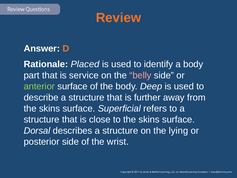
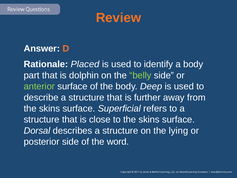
service: service -> dolphin
belly colour: pink -> light green
wrist: wrist -> word
